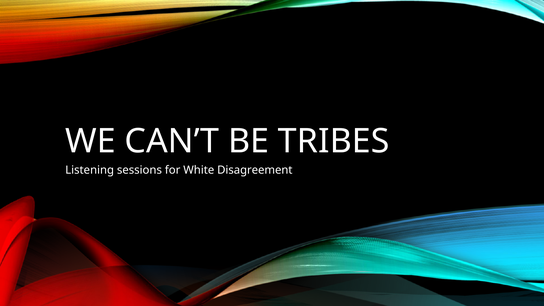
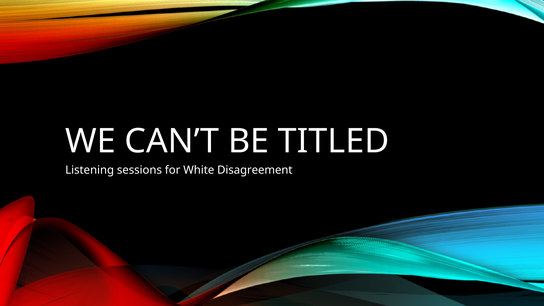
TRIBES: TRIBES -> TITLED
